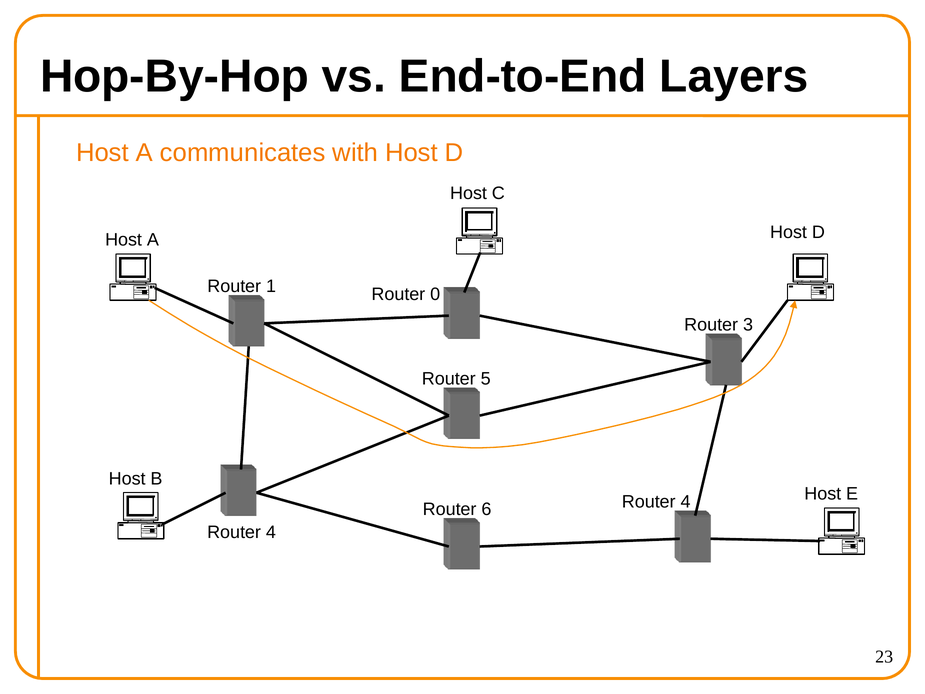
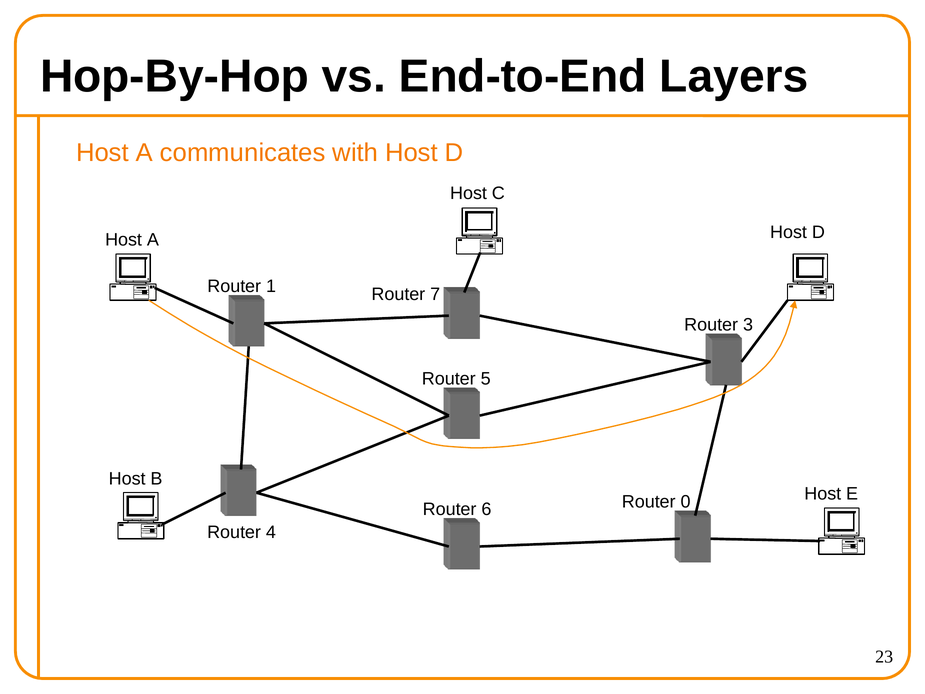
0: 0 -> 7
6 Router 4: 4 -> 0
